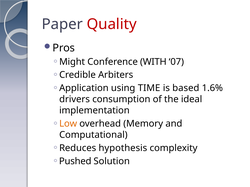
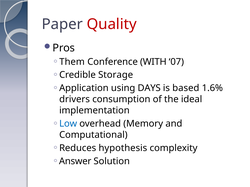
Might: Might -> Them
Arbiters: Arbiters -> Storage
TIME: TIME -> DAYS
Low colour: orange -> blue
Pushed: Pushed -> Answer
